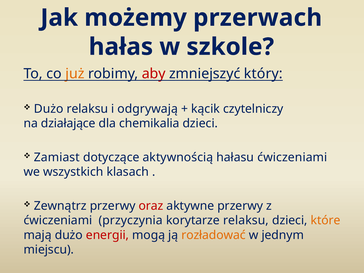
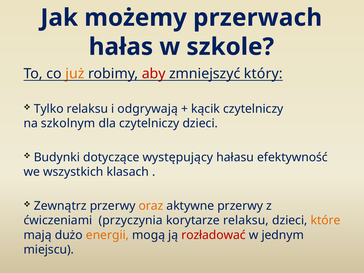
Dużo at (49, 109): Dużo -> Tylko
działające: działające -> szkolnym
dla chemikalia: chemikalia -> czytelniczy
Zamiast: Zamiast -> Budynki
aktywnością: aktywnością -> występujący
hałasu ćwiczeniami: ćwiczeniami -> efektywność
oraz colour: red -> orange
energii colour: red -> orange
rozładować colour: orange -> red
